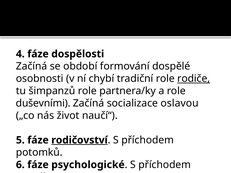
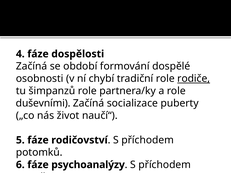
oslavou: oslavou -> puberty
rodičovství underline: present -> none
psychologické: psychologické -> psychoanalýzy
